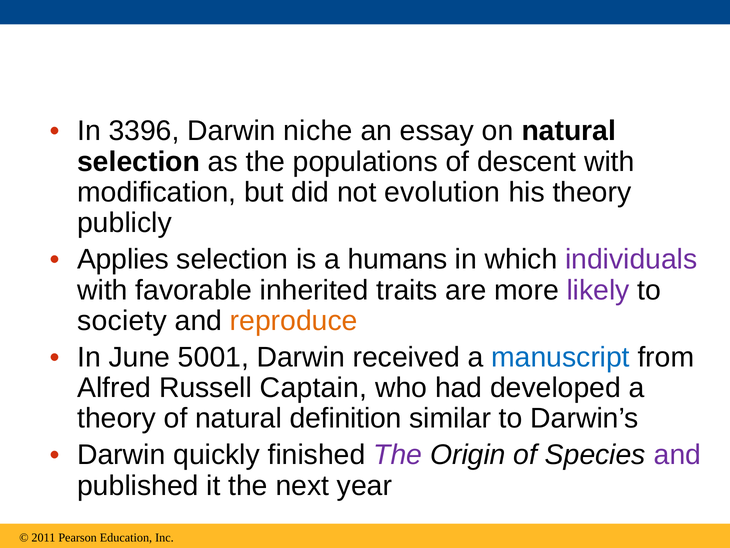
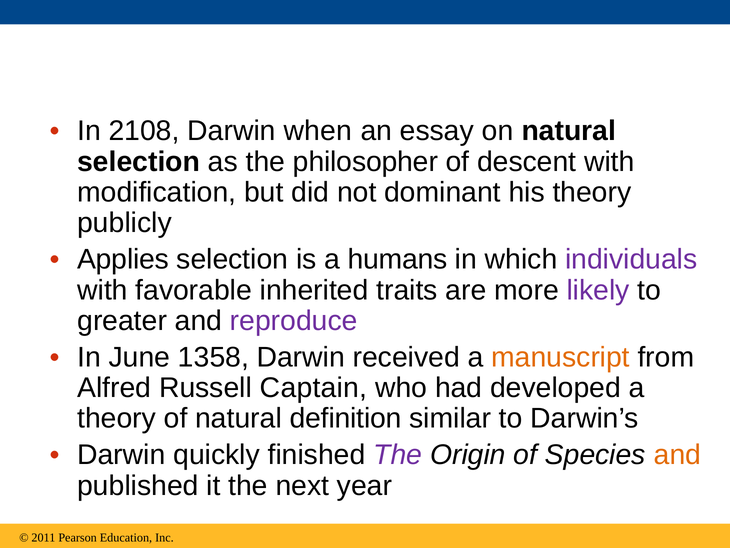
3396: 3396 -> 2108
niche: niche -> when
populations: populations -> philosopher
evolution: evolution -> dominant
society: society -> greater
reproduce colour: orange -> purple
5001: 5001 -> 1358
manuscript colour: blue -> orange
and at (677, 455) colour: purple -> orange
